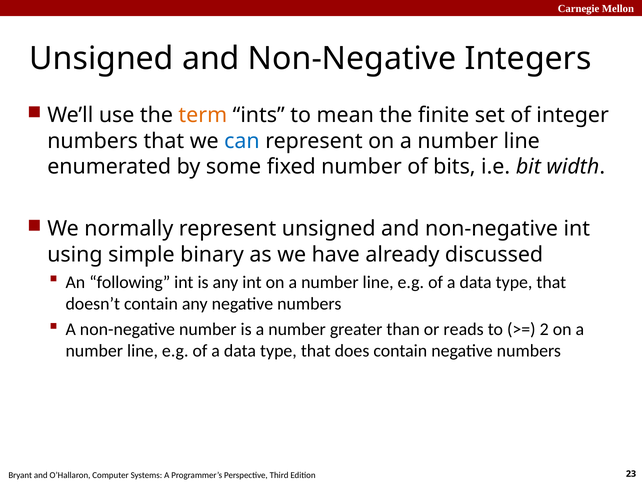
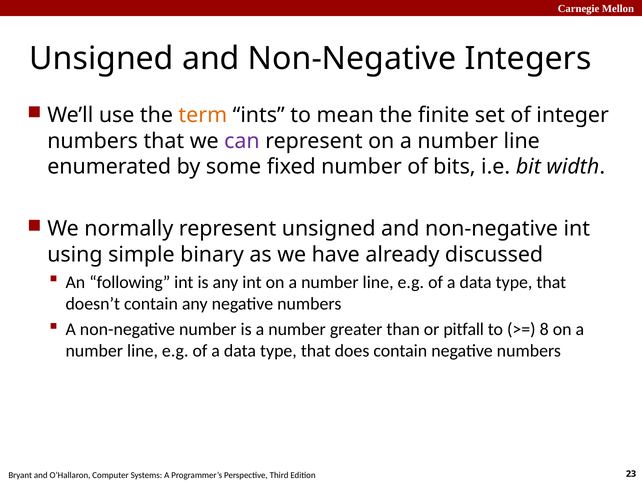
can colour: blue -> purple
reads: reads -> pitfall
2: 2 -> 8
